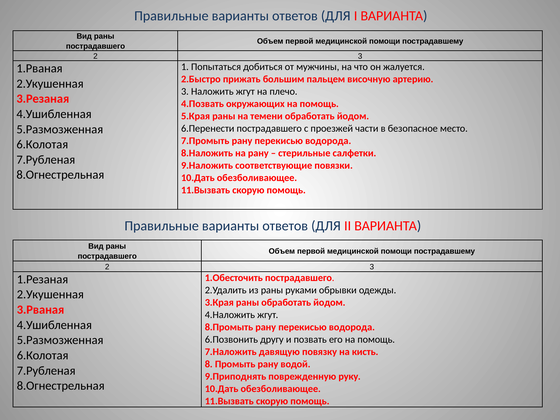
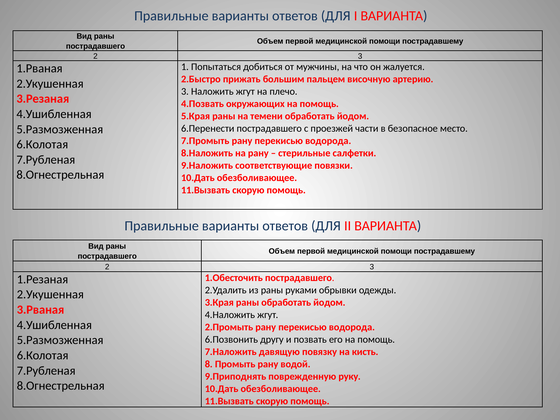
8.Промыть: 8.Промыть -> 2.Промыть
